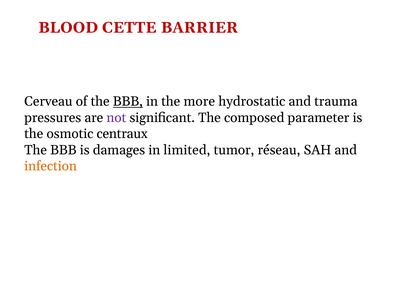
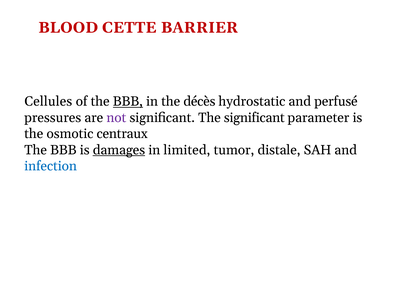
Cerveau: Cerveau -> Cellules
more: more -> décès
trauma: trauma -> perfusé
The composed: composed -> significant
damages underline: none -> present
réseau: réseau -> distale
infection colour: orange -> blue
